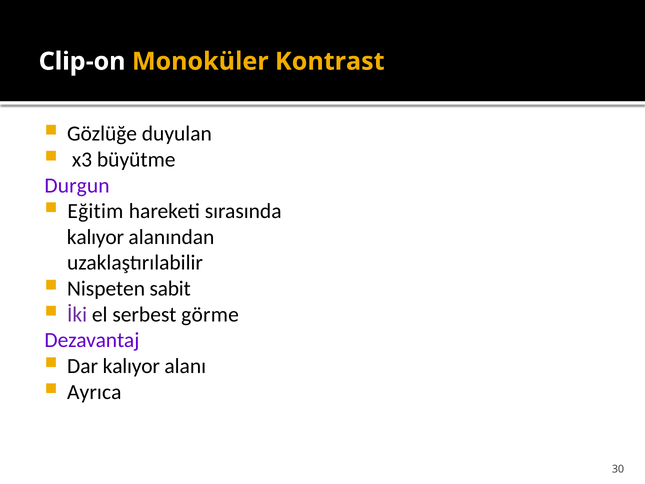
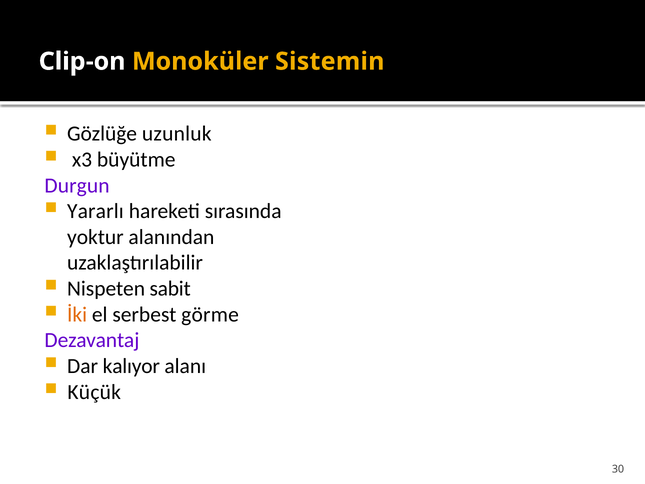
Kontrast: Kontrast -> Sistemin
duyulan: duyulan -> uzunluk
Eğitim: Eğitim -> Yararlı
kalıyor at (95, 237): kalıyor -> yoktur
İki colour: purple -> orange
Ayrıca: Ayrıca -> Küçük
